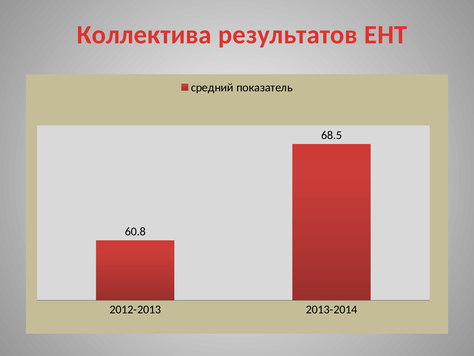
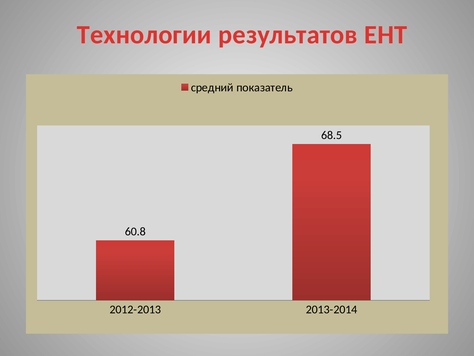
Коллектива: Коллектива -> Технологии
